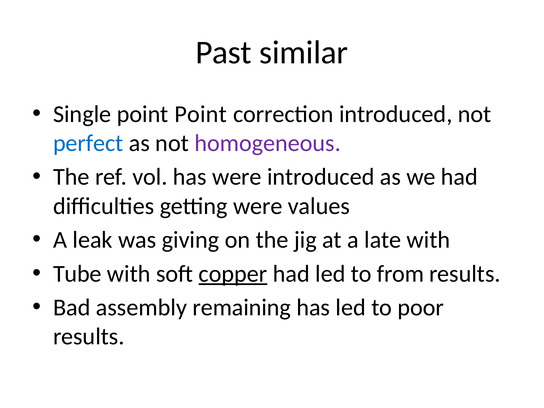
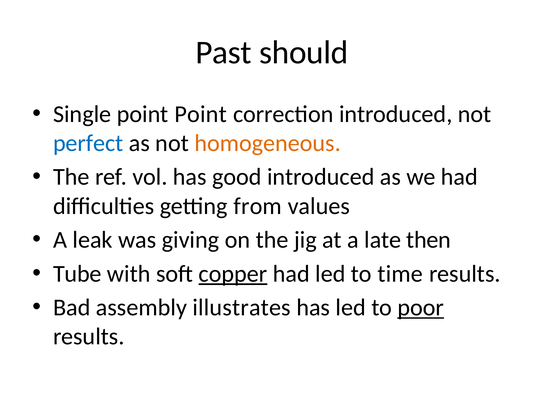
similar: similar -> should
homogeneous colour: purple -> orange
has were: were -> good
getting were: were -> from
late with: with -> then
from: from -> time
remaining: remaining -> illustrates
poor underline: none -> present
